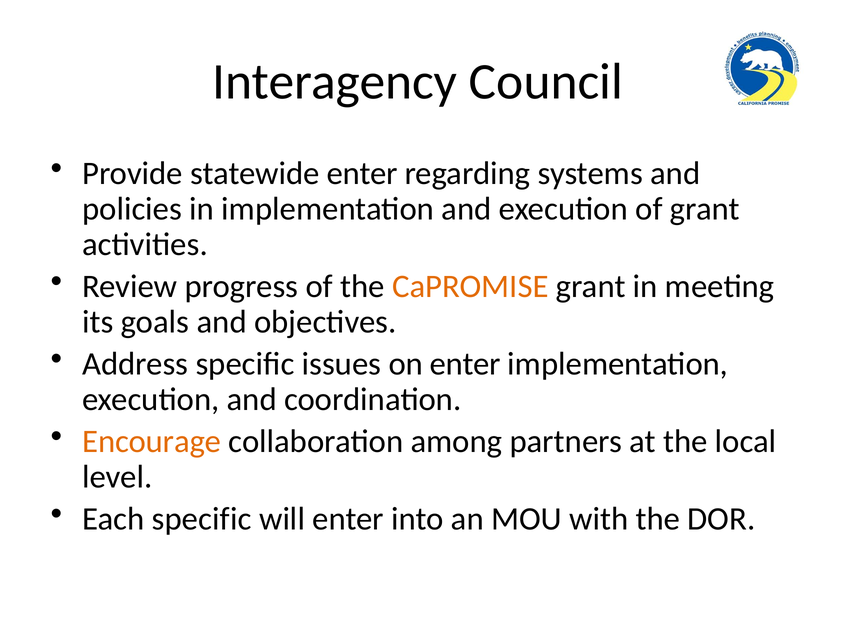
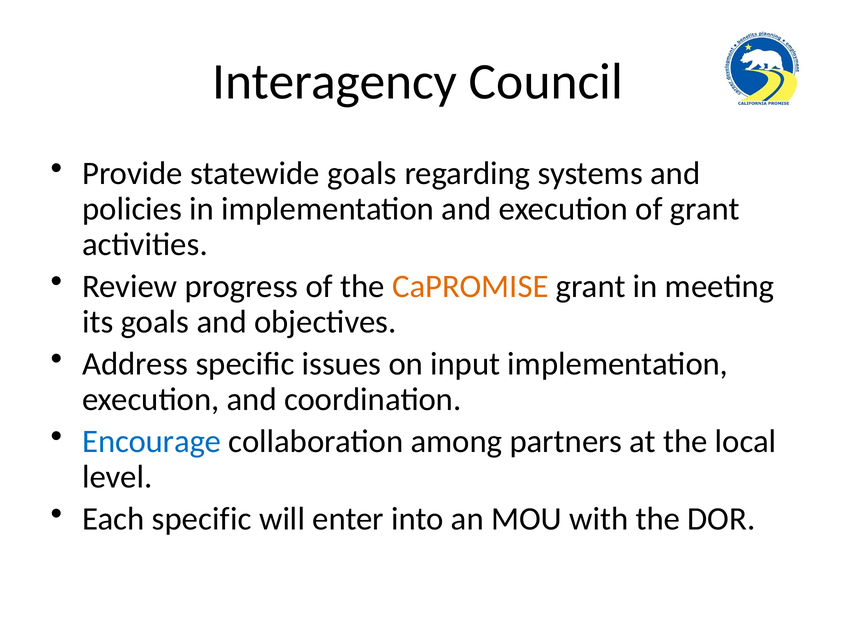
statewide enter: enter -> goals
on enter: enter -> input
Encourage colour: orange -> blue
